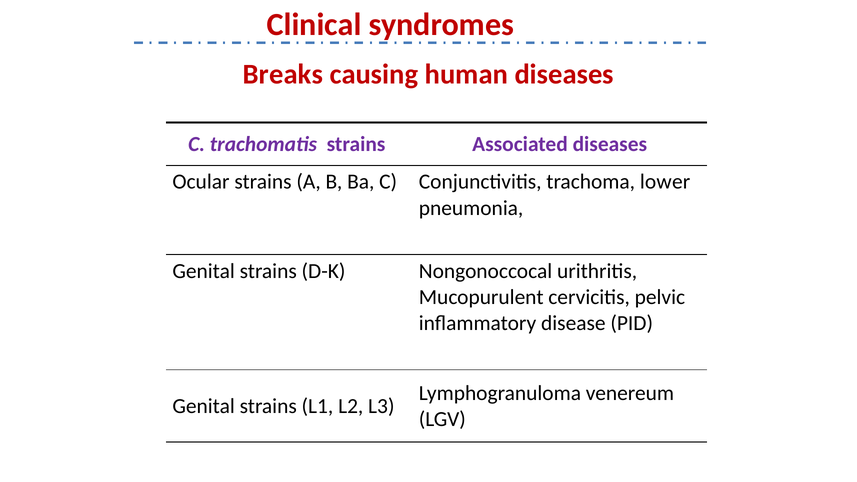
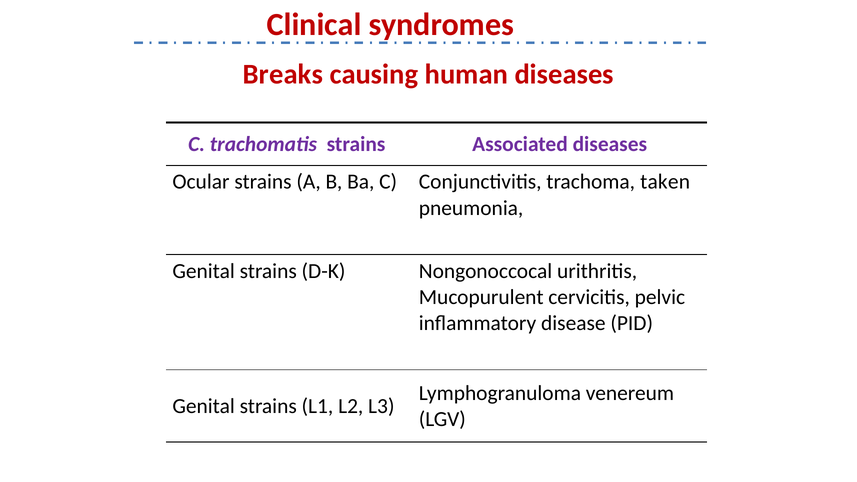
lower: lower -> taken
